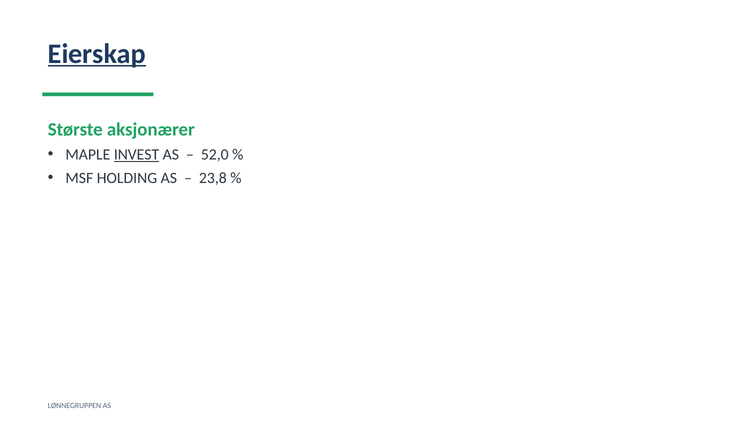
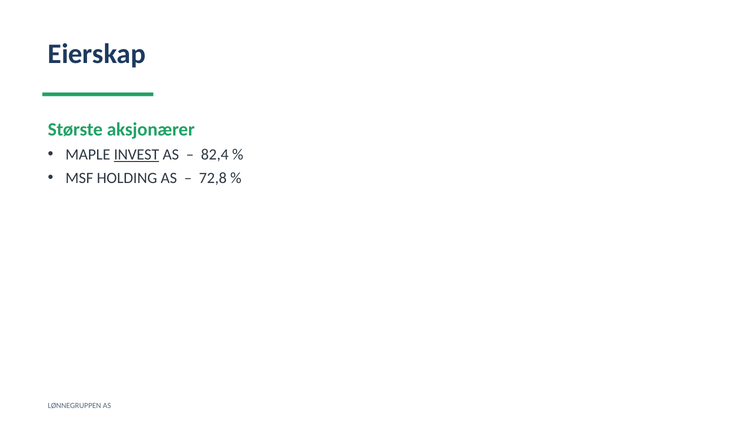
Eierskap underline: present -> none
52,0: 52,0 -> 82,4
23,8: 23,8 -> 72,8
